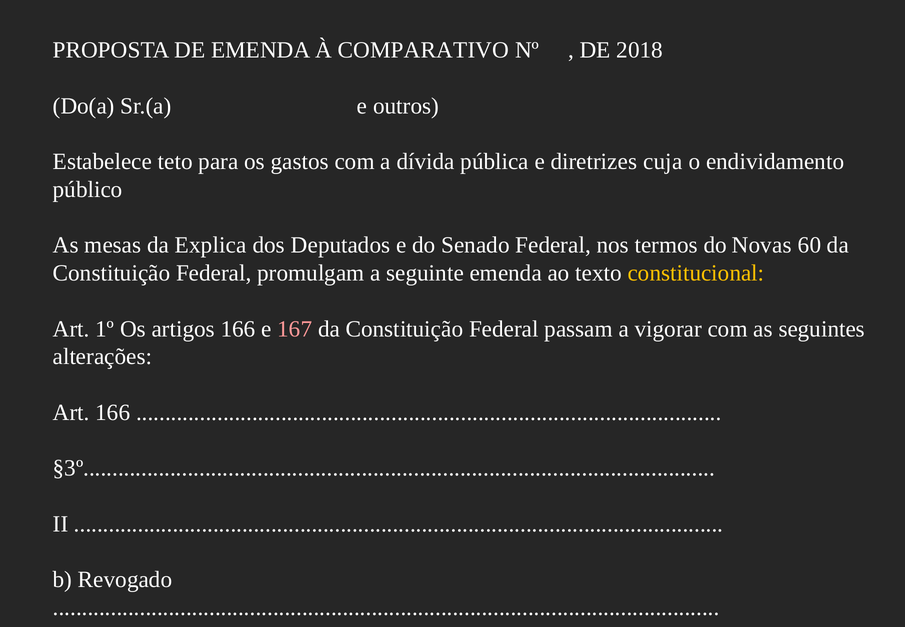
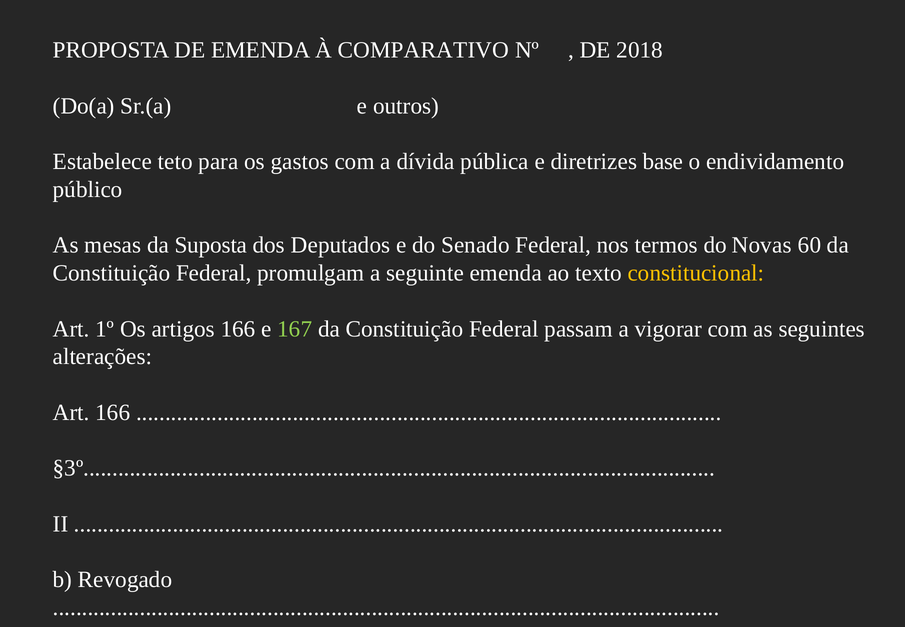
cuja: cuja -> base
Explica: Explica -> Suposta
167 colour: pink -> light green
